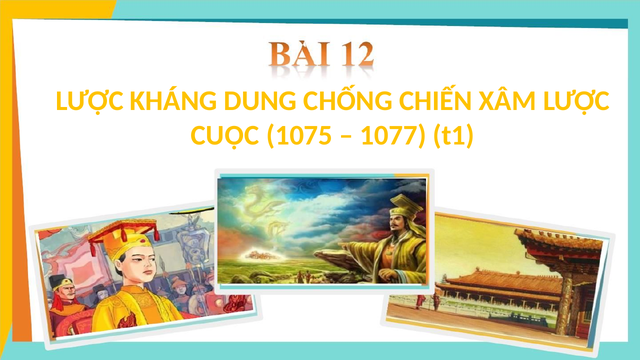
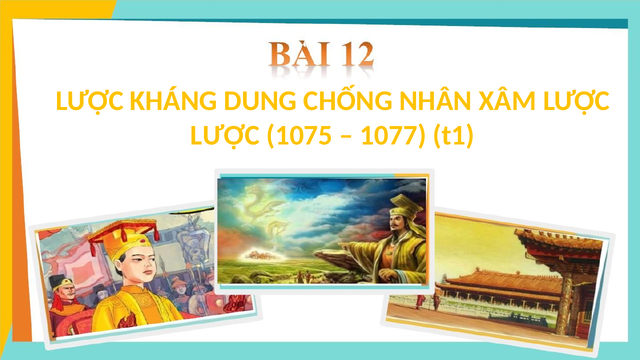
CHIẾN: CHIẾN -> NHÂN
CUỘC at (225, 136): CUỘC -> LƯỢC
